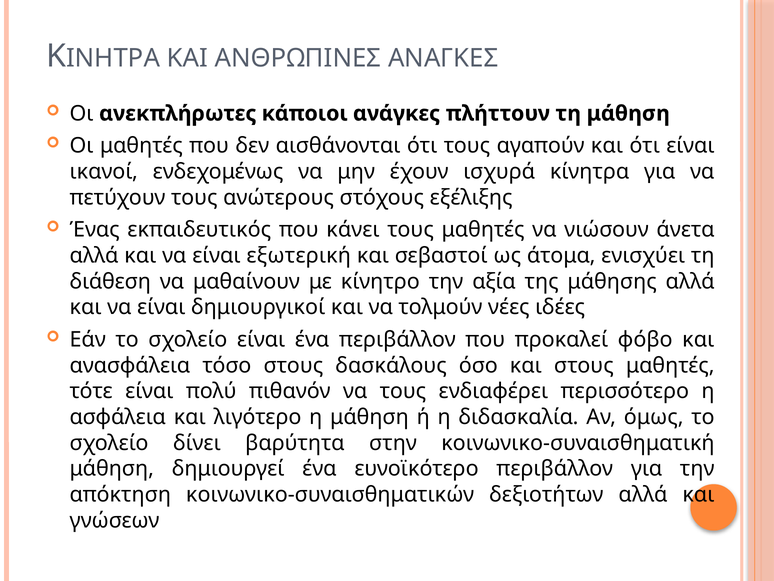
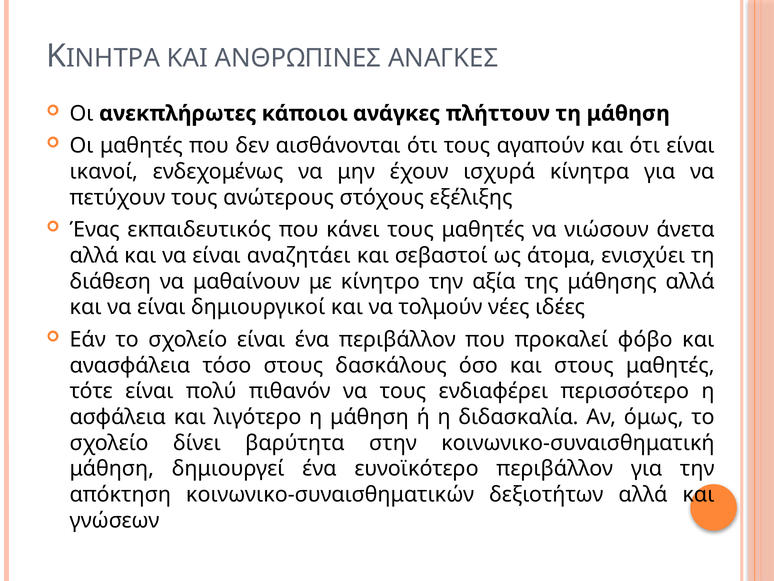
εξωτερική: εξωτερική -> αναζητάει
